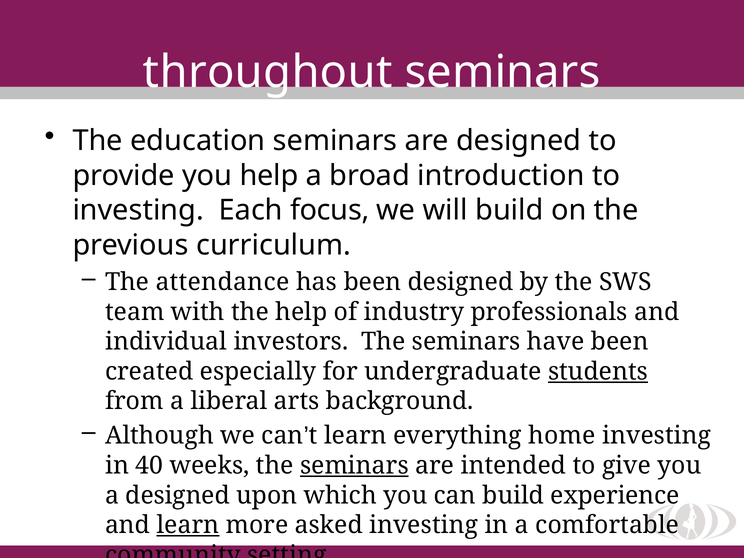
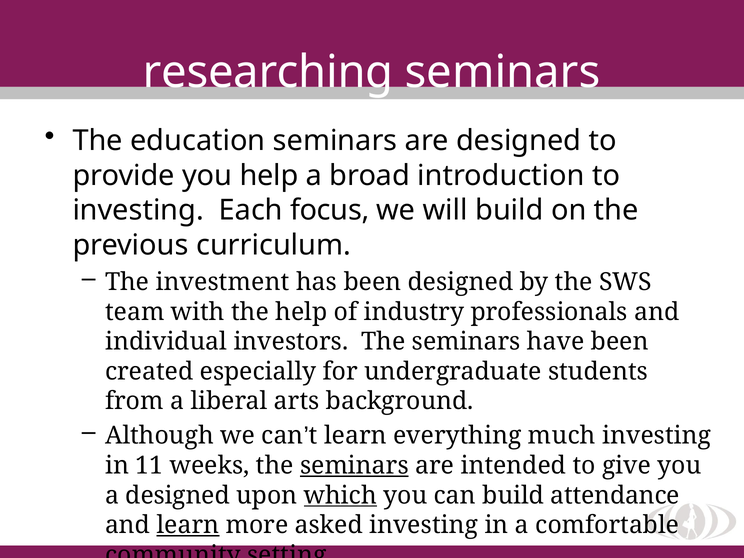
throughout: throughout -> researching
attendance: attendance -> investment
students underline: present -> none
home: home -> much
40: 40 -> 11
which underline: none -> present
experience: experience -> attendance
